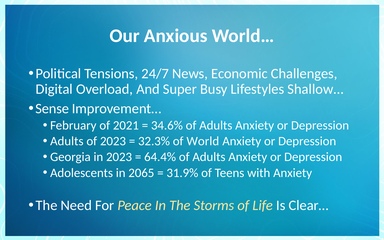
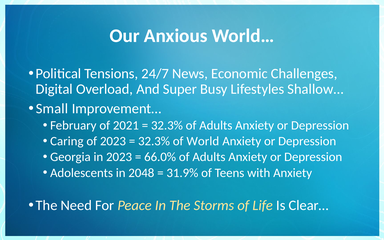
Sense: Sense -> Small
34.6% at (167, 125): 34.6% -> 32.3%
Adults at (67, 141): Adults -> Caring
64.4%: 64.4% -> 66.0%
2065: 2065 -> 2048
